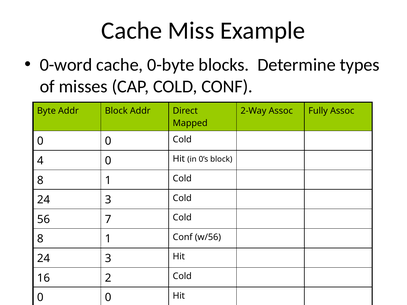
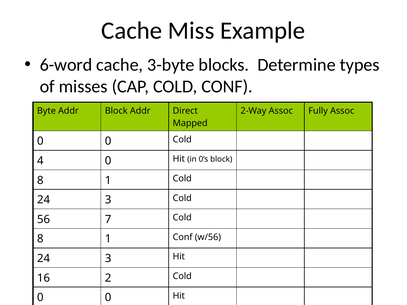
0-word: 0-word -> 6-word
0-byte: 0-byte -> 3-byte
